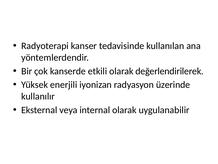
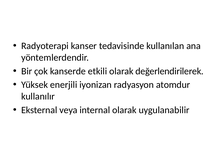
üzerinde: üzerinde -> atomdur
